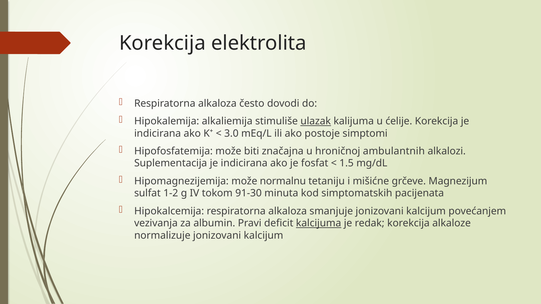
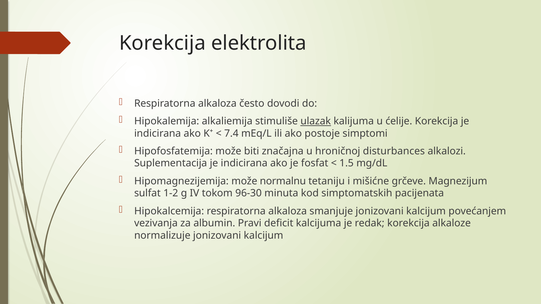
3.0: 3.0 -> 7.4
ambulantnih: ambulantnih -> disturbances
91-30: 91-30 -> 96-30
kalcijuma underline: present -> none
